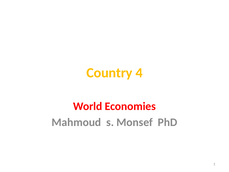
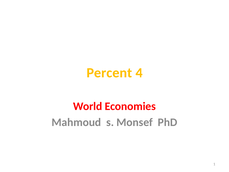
Country: Country -> Percent
